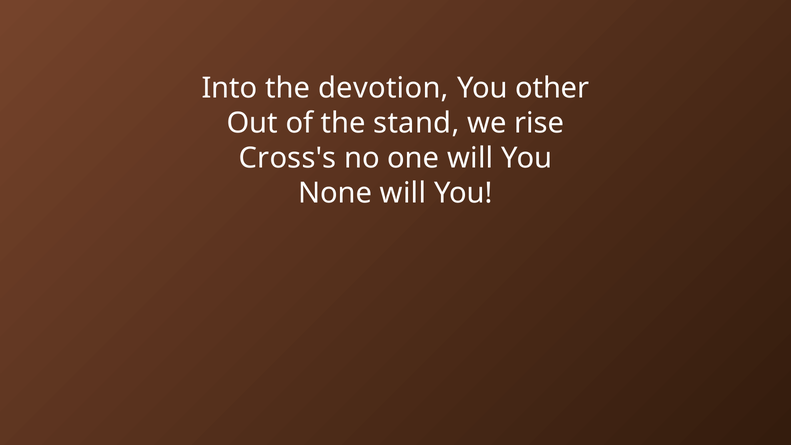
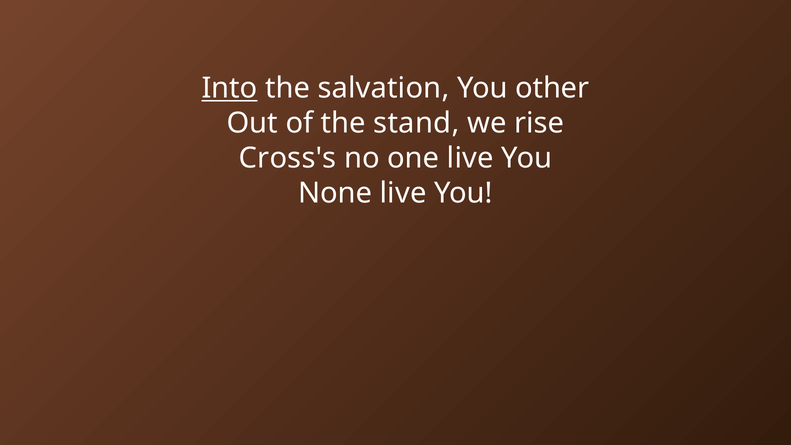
Into underline: none -> present
devotion: devotion -> salvation
one will: will -> live
None will: will -> live
